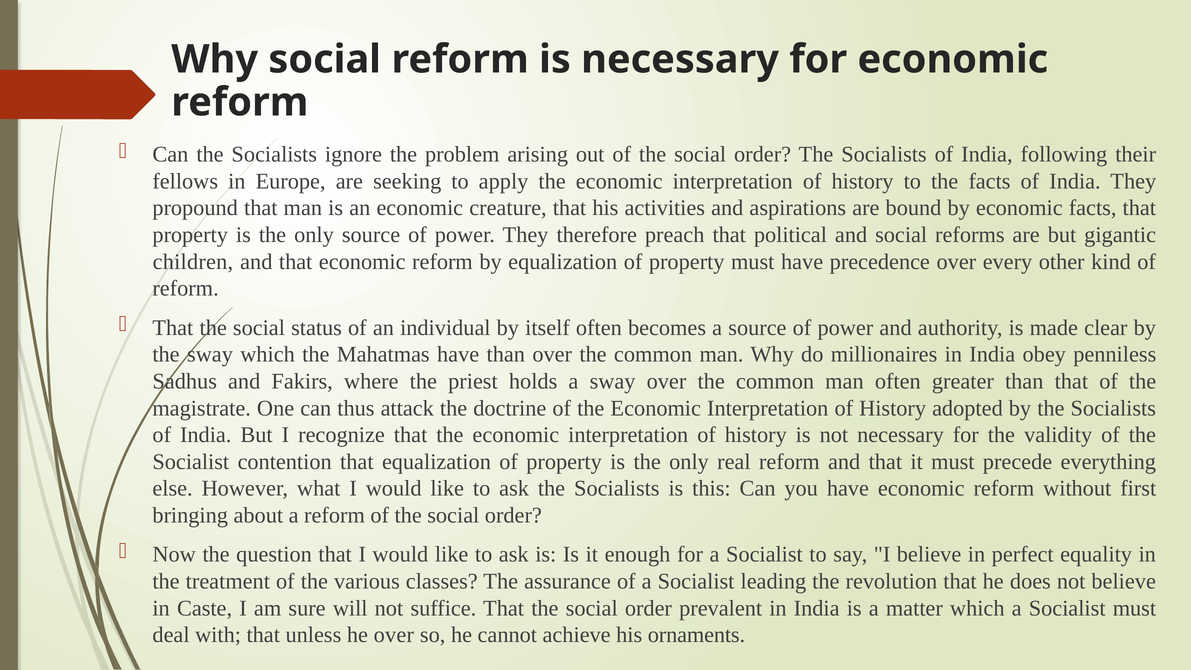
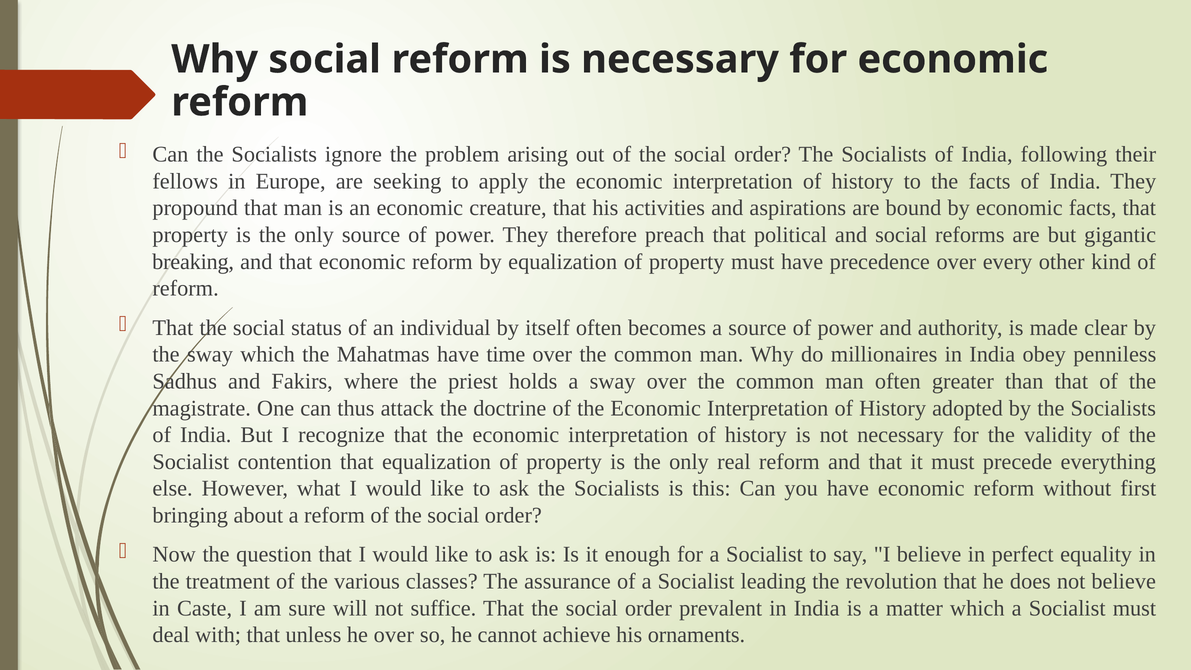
children: children -> breaking
have than: than -> time
